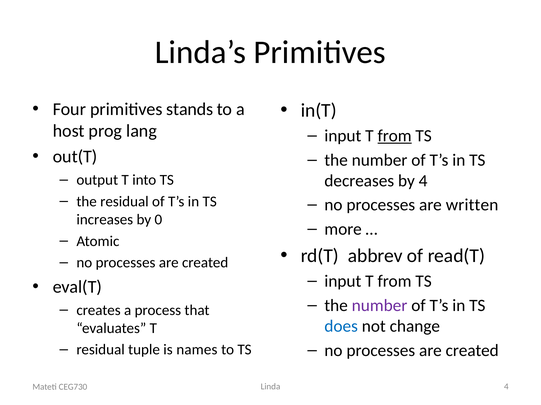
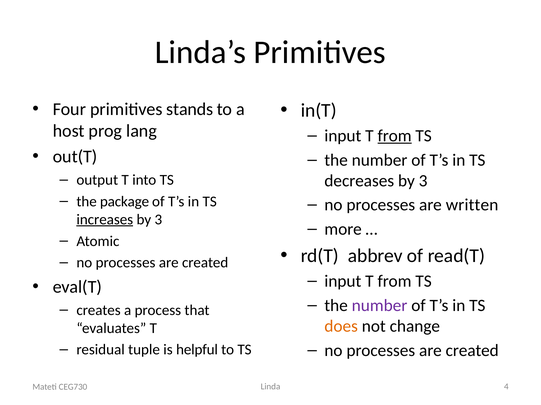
decreases by 4: 4 -> 3
the residual: residual -> package
increases underline: none -> present
0 at (158, 220): 0 -> 3
does colour: blue -> orange
names: names -> helpful
